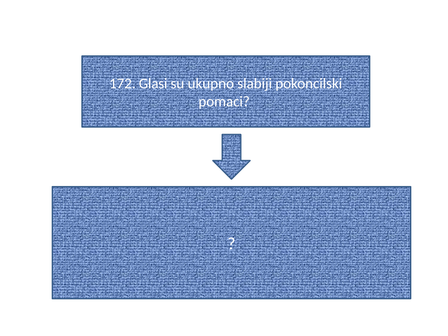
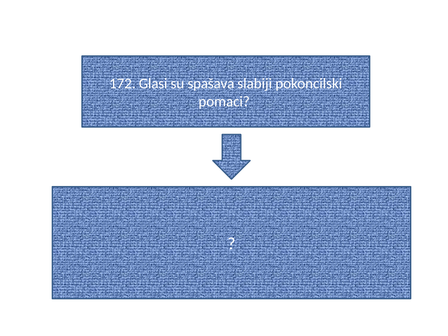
ukupno: ukupno -> spašava
